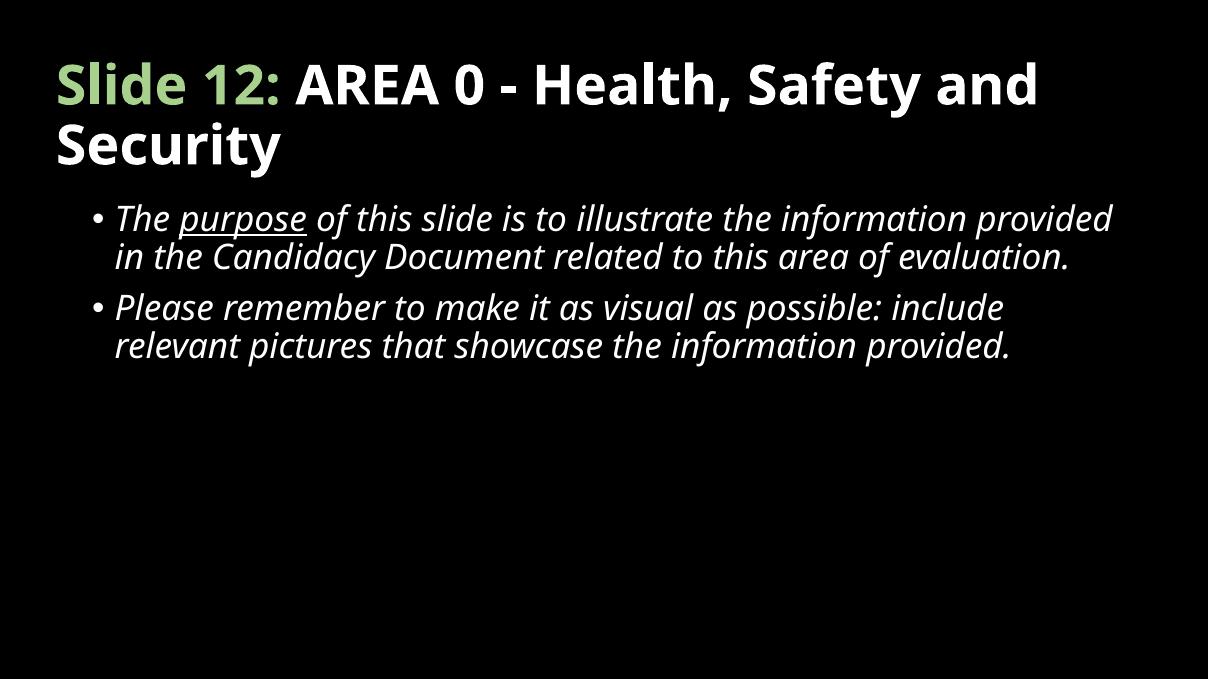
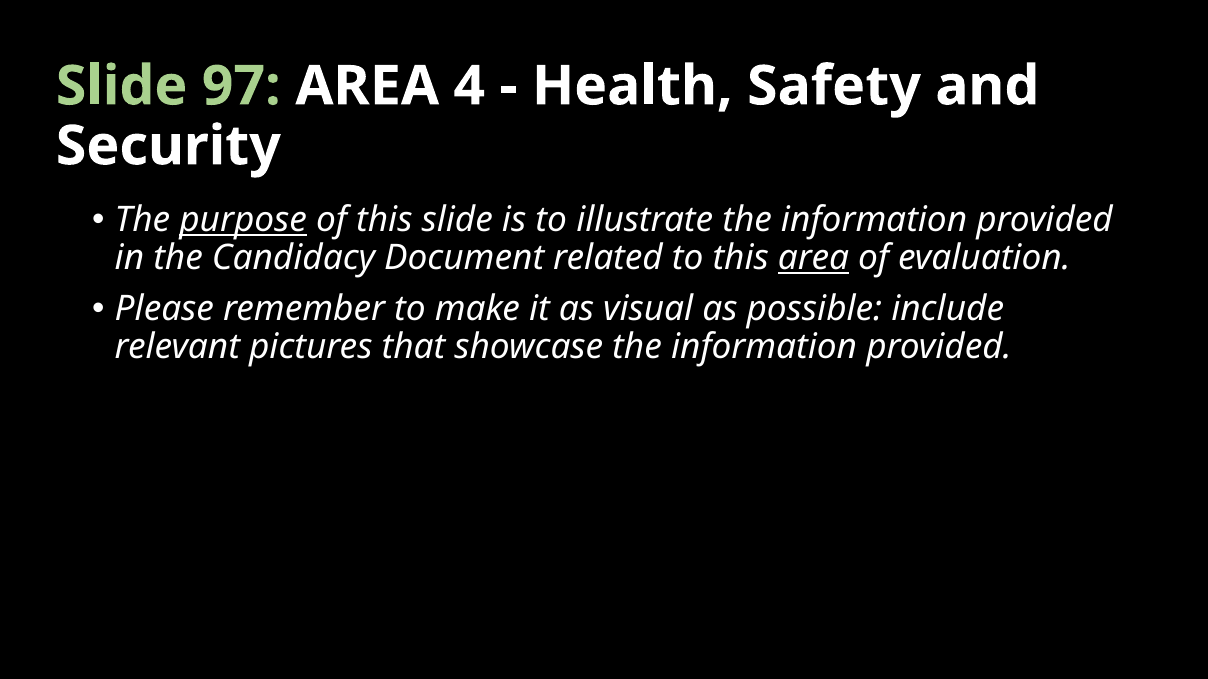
12: 12 -> 97
0: 0 -> 4
area at (814, 258) underline: none -> present
